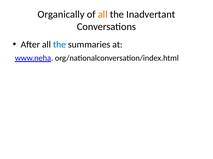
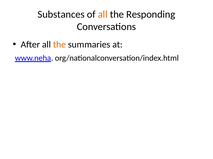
Organically: Organically -> Substances
Inadvertant: Inadvertant -> Responding
the at (60, 45) colour: blue -> orange
